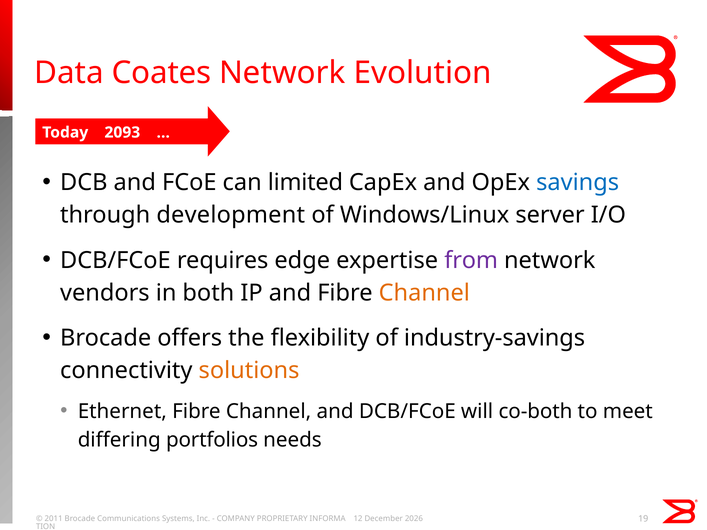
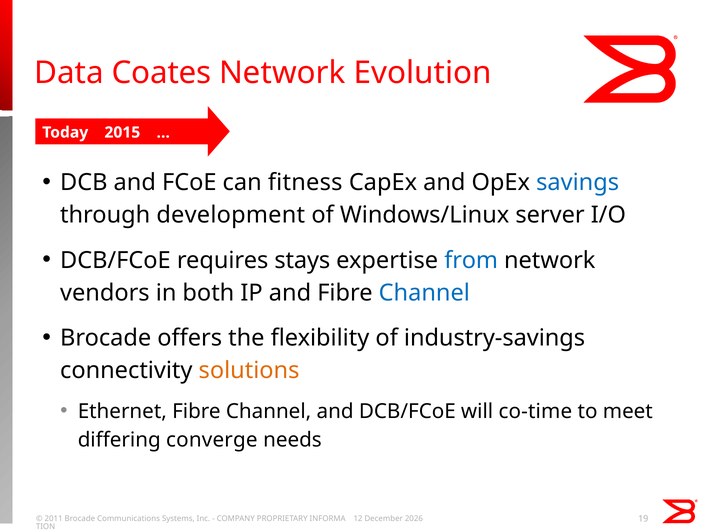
2093: 2093 -> 2015
limited: limited -> fitness
edge: edge -> stays
from colour: purple -> blue
Channel at (424, 293) colour: orange -> blue
co-both: co-both -> co-time
portfolios: portfolios -> converge
